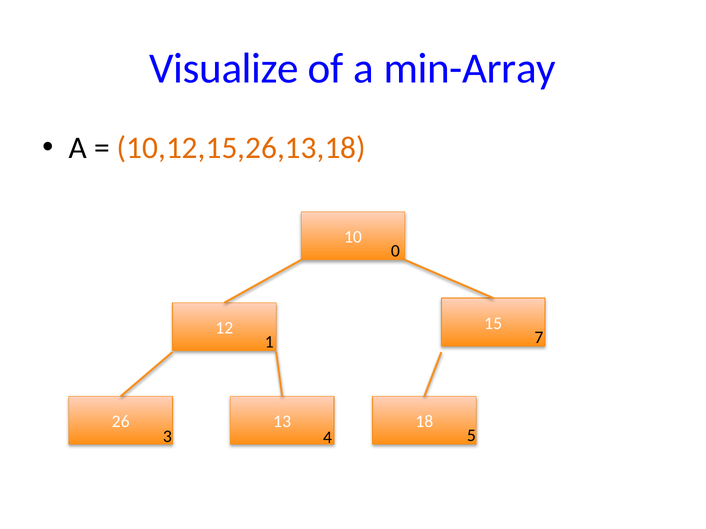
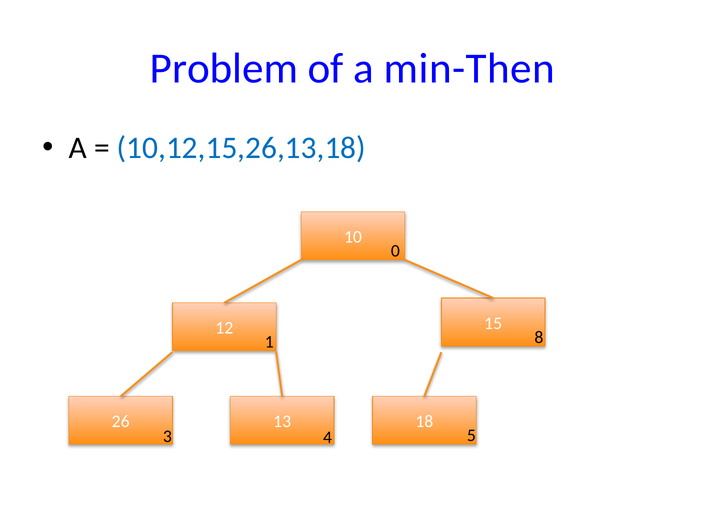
Visualize: Visualize -> Problem
min-Array: min-Array -> min-Then
10,12,15,26,13,18 colour: orange -> blue
7: 7 -> 8
